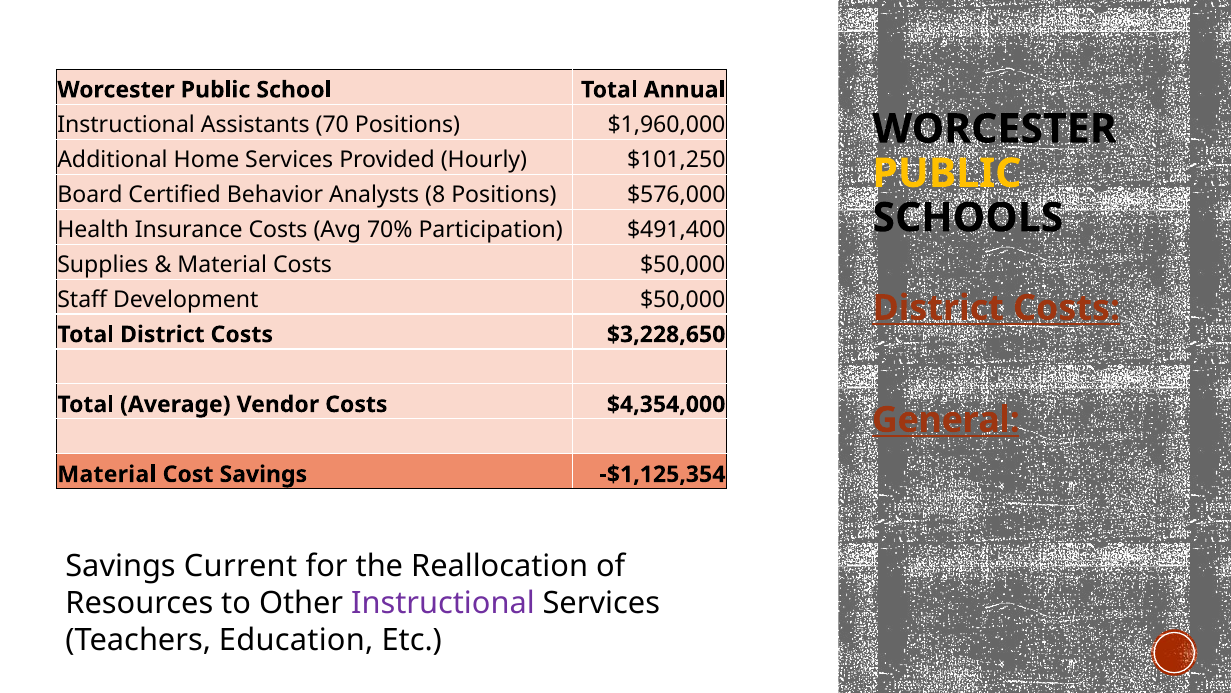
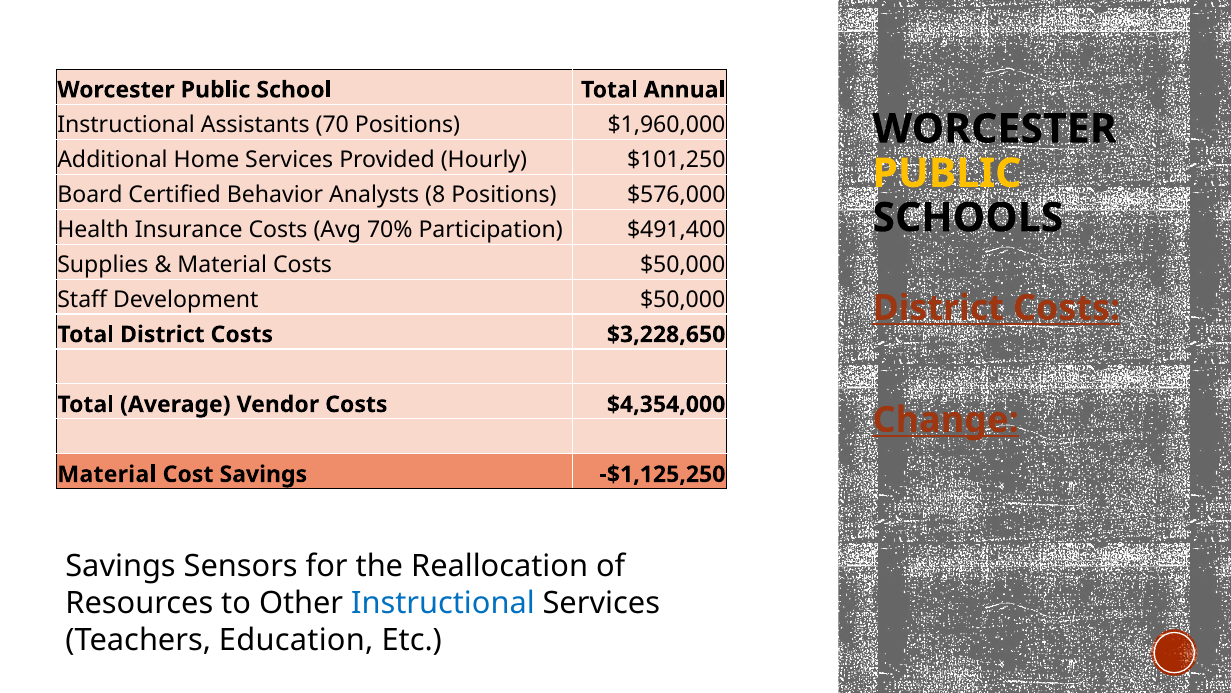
General: General -> Change
-$1,125,354: -$1,125,354 -> -$1,125,250
Current: Current -> Sensors
Instructional at (443, 603) colour: purple -> blue
